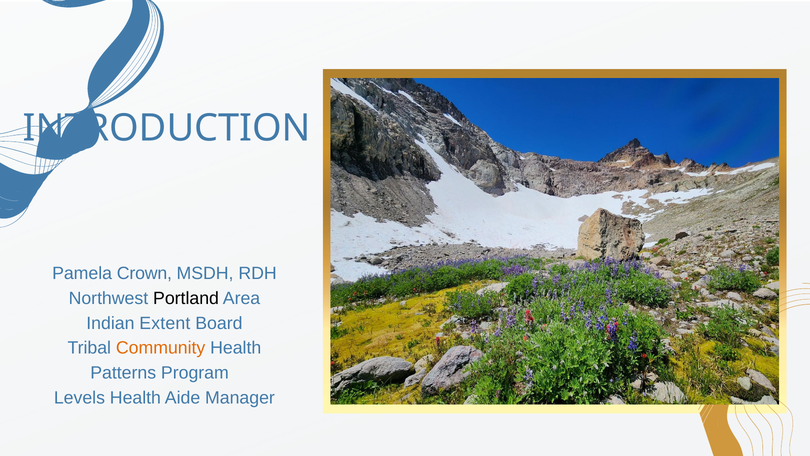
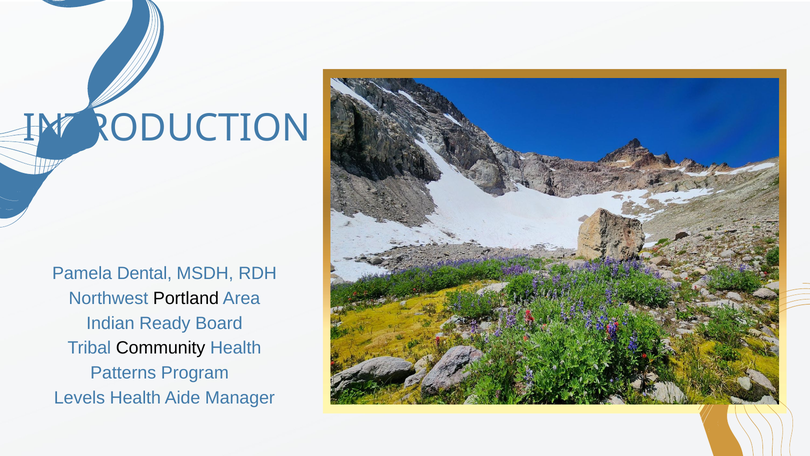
Crown: Crown -> Dental
Extent: Extent -> Ready
Community colour: orange -> black
